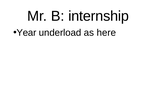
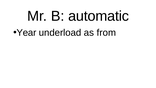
internship: internship -> automatic
here: here -> from
